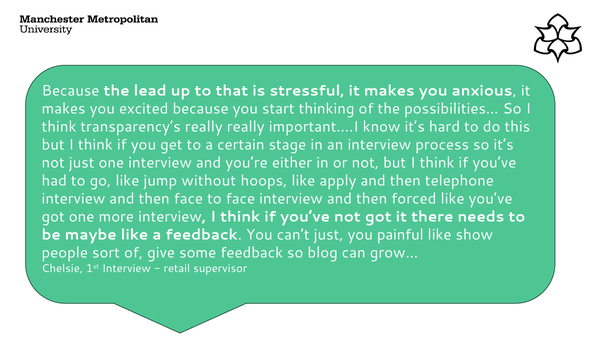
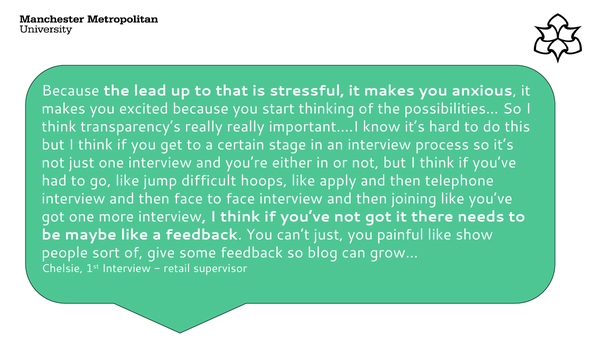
without: without -> difficult
forced: forced -> joining
